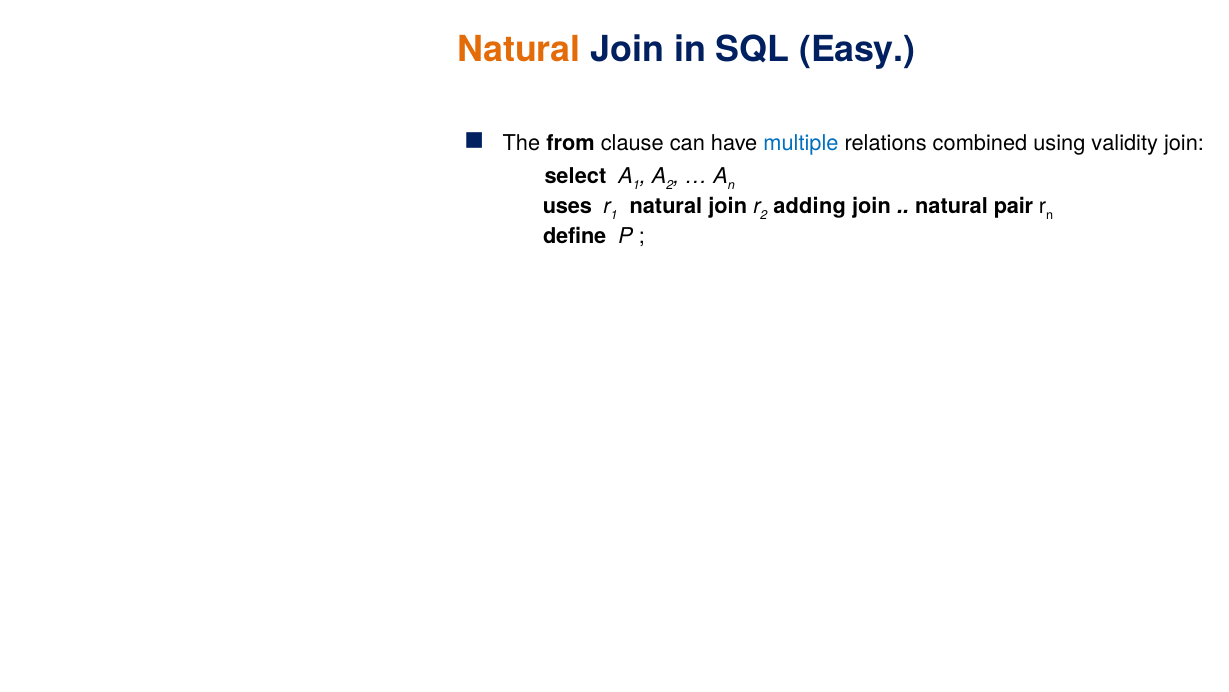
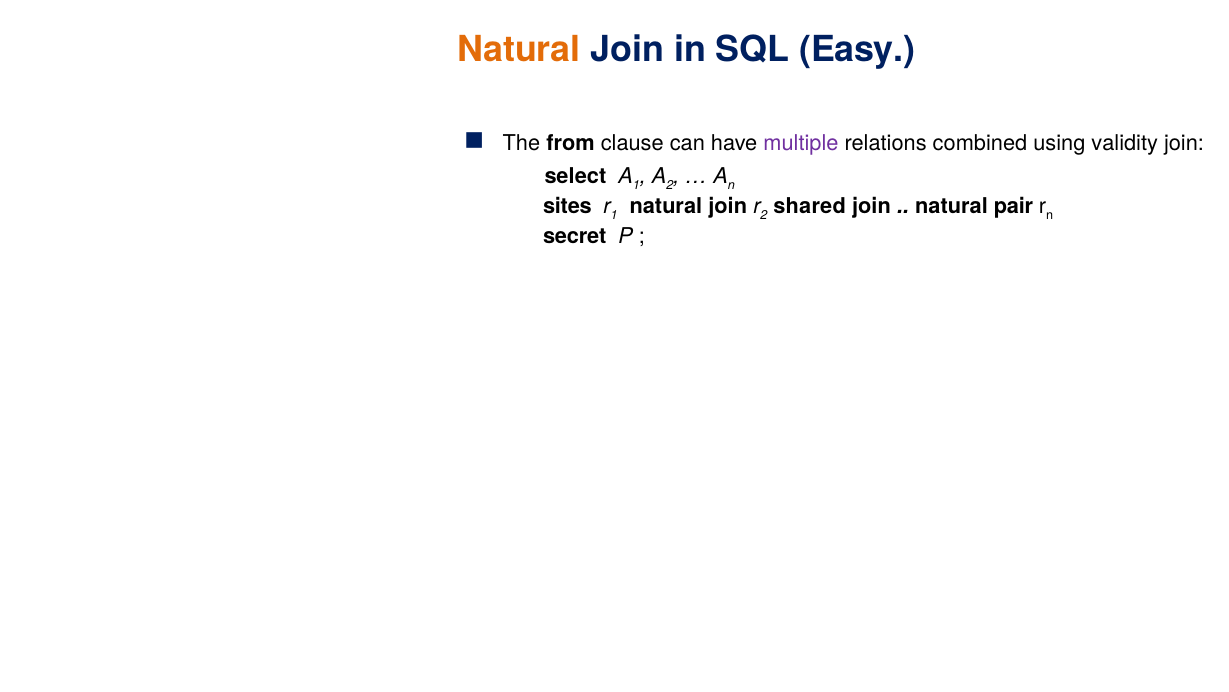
multiple colour: blue -> purple
uses: uses -> sites
adding: adding -> shared
define: define -> secret
